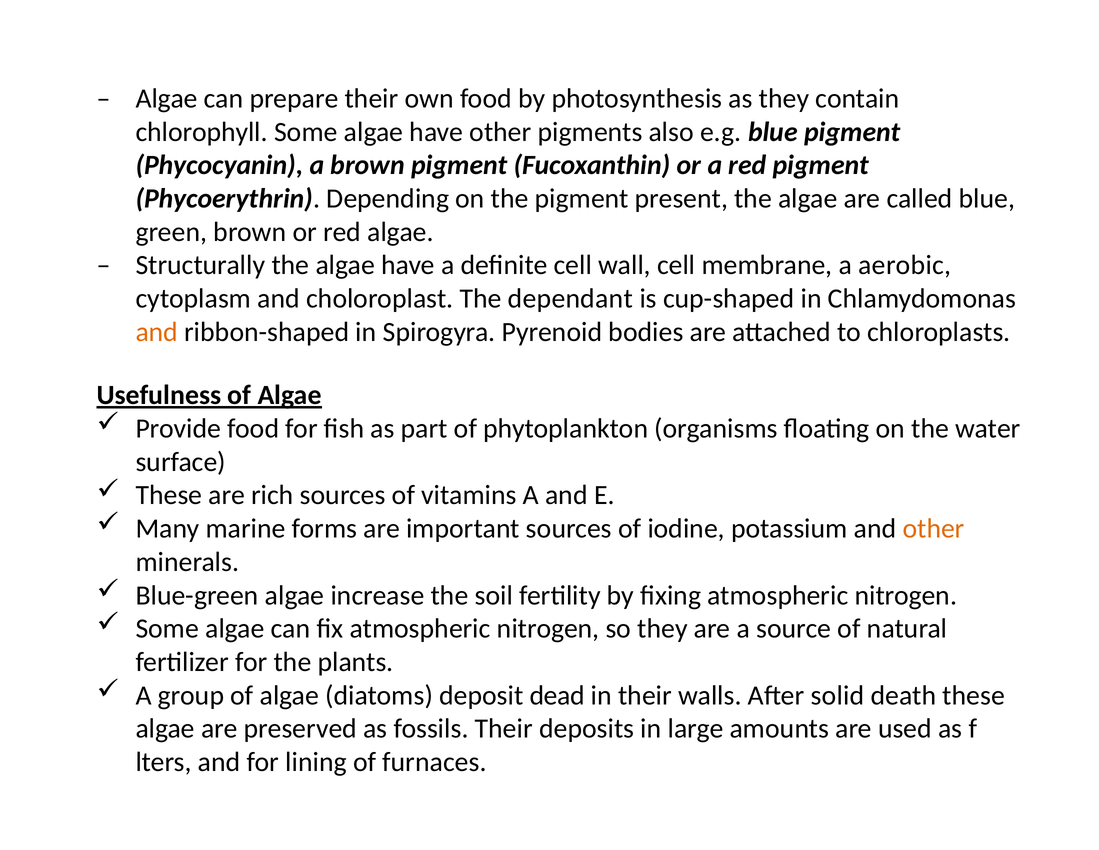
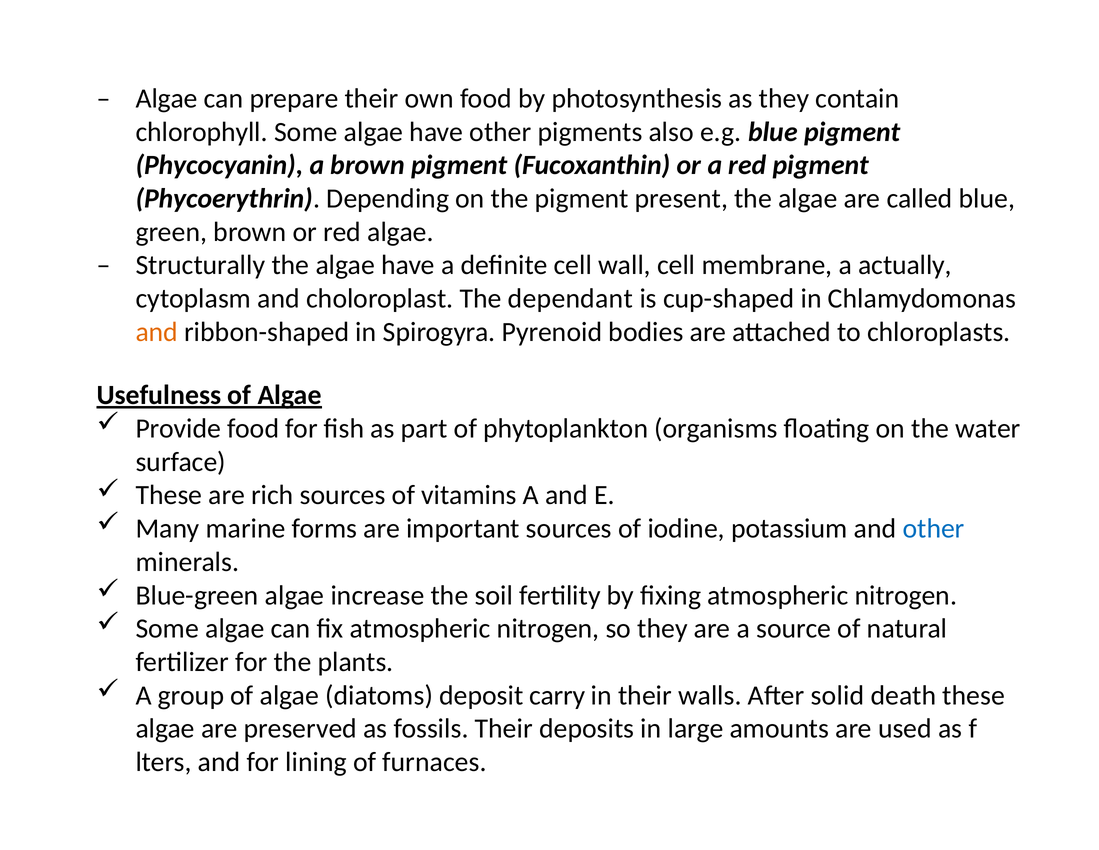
aerobic: aerobic -> actually
other at (934, 528) colour: orange -> blue
dead: dead -> carry
